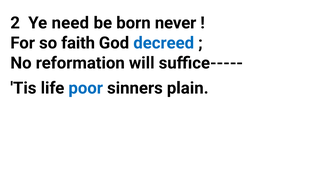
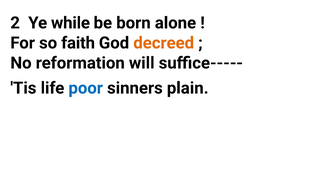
need: need -> while
never: never -> alone
decreed colour: blue -> orange
